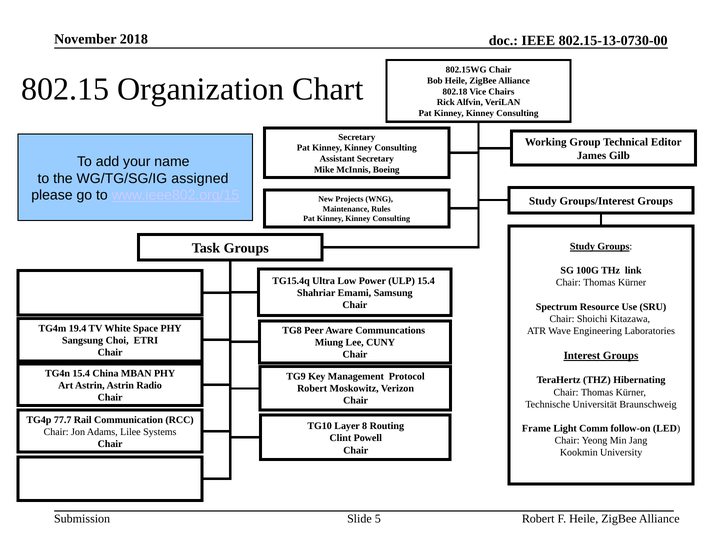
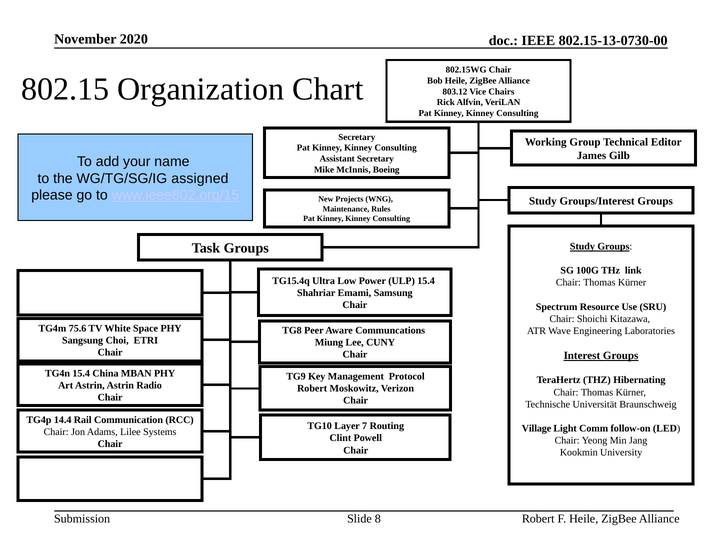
2018: 2018 -> 2020
802.18: 802.18 -> 803.12
19.4: 19.4 -> 75.6
77.7: 77.7 -> 14.4
8: 8 -> 7
Frame: Frame -> Village
5: 5 -> 8
